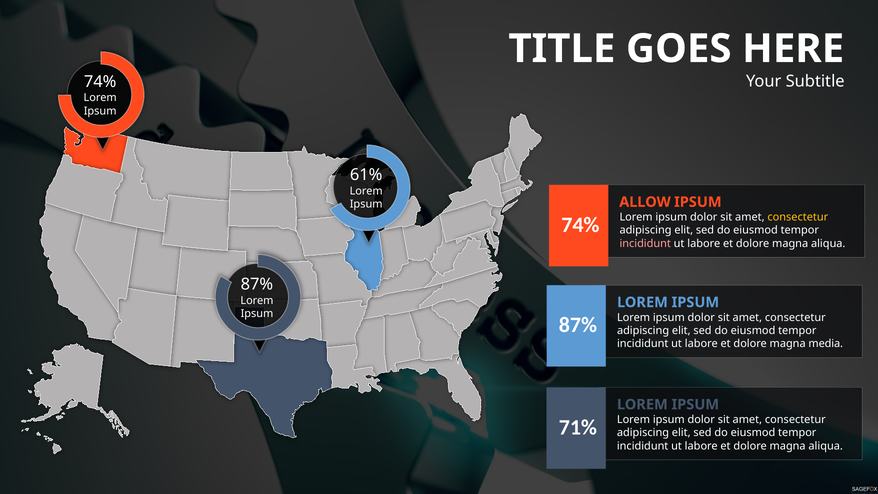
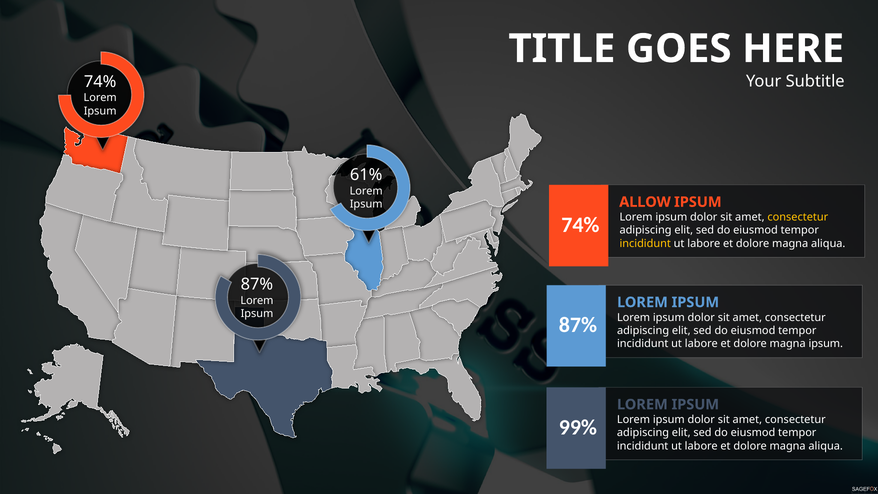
incididunt at (645, 243) colour: pink -> yellow
magna media: media -> ipsum
71%: 71% -> 99%
